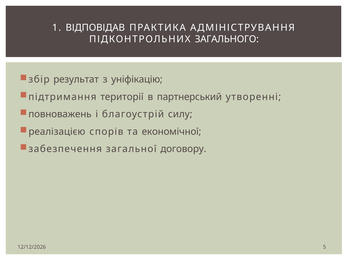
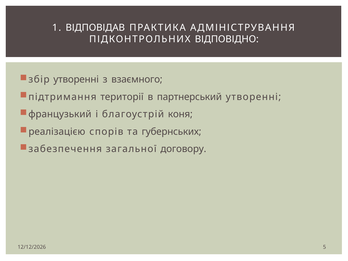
ЗАГАЛЬНОГО: ЗАГАЛЬНОГО -> ВІДПОВІДНО
збір результат: результат -> утворенні
уніфікацію: уніфікацію -> взаємного
повноважень: повноважень -> французький
силу: силу -> коня
економічної: економічної -> губернських
